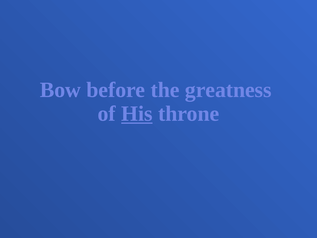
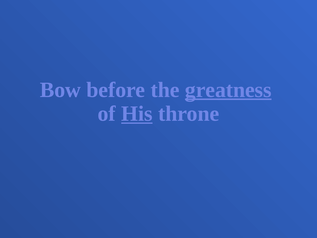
greatness underline: none -> present
